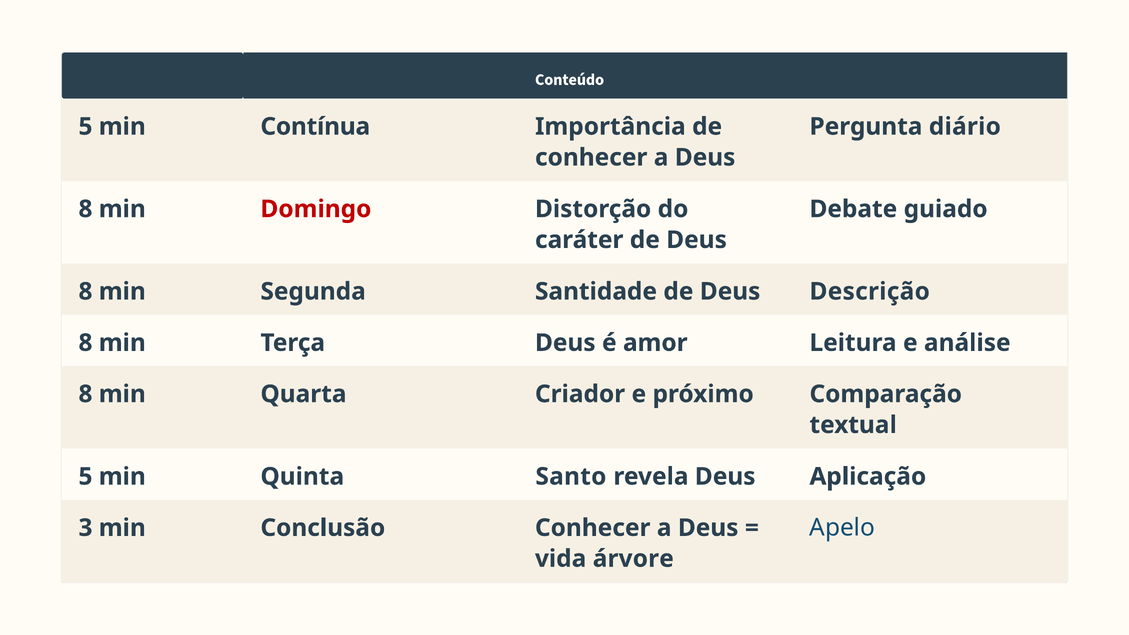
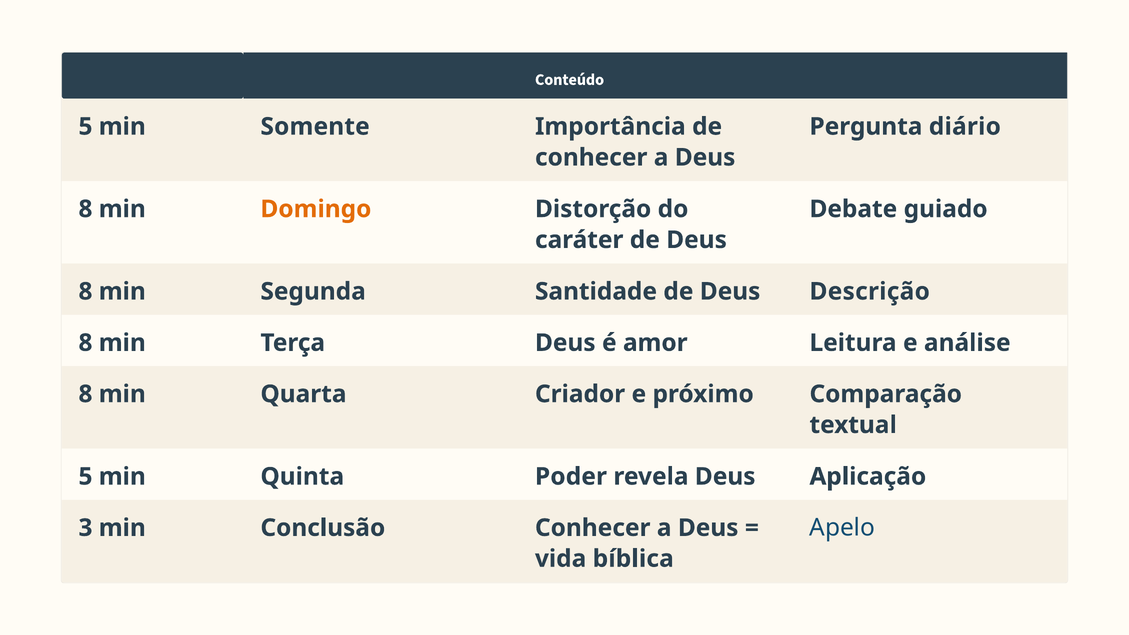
Contínua: Contínua -> Somente
Domingo colour: red -> orange
Santo: Santo -> Poder
árvore: árvore -> bíblica
